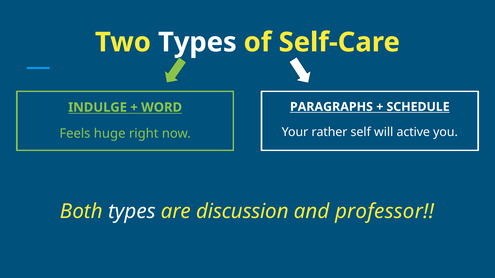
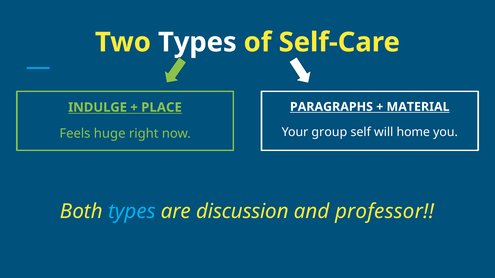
SCHEDULE: SCHEDULE -> MATERIAL
WORD: WORD -> PLACE
rather: rather -> group
active: active -> home
types at (132, 212) colour: white -> light blue
